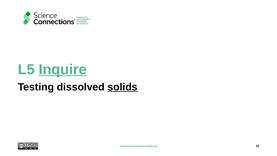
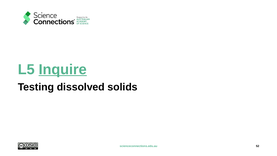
solids underline: present -> none
